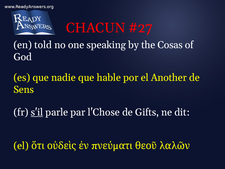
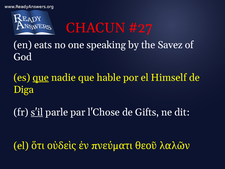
told: told -> eats
Cosas: Cosas -> Savez
que at (41, 77) underline: none -> present
Another: Another -> Himself
Sens: Sens -> Diga
